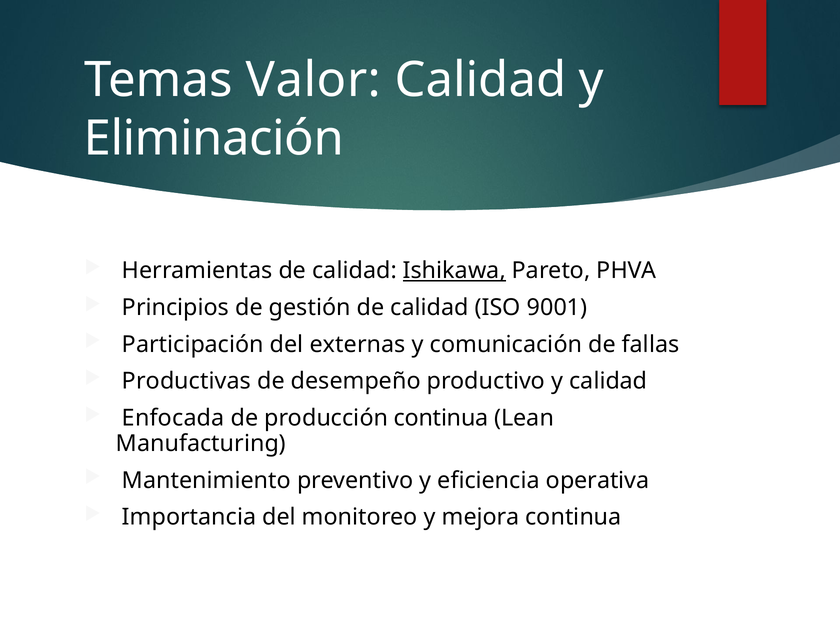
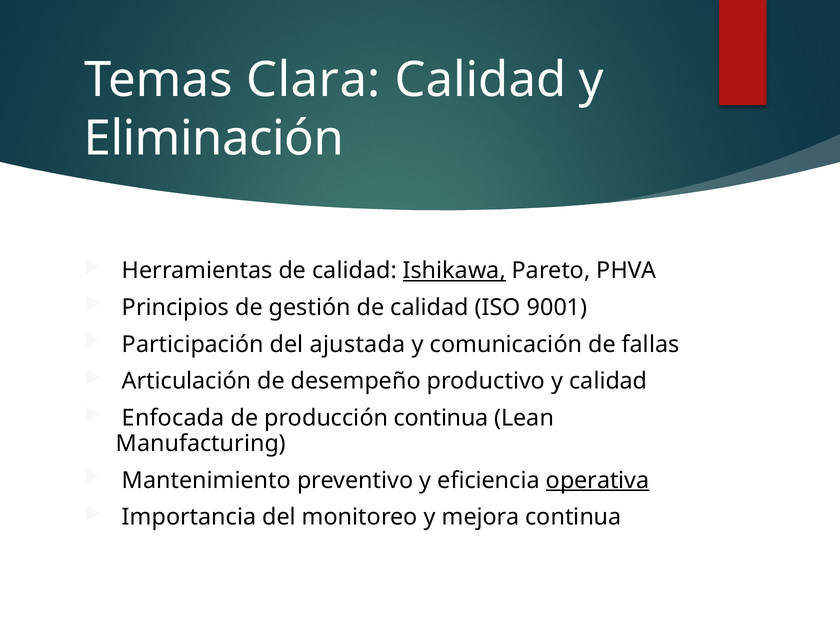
Valor: Valor -> Clara
externas: externas -> ajustada
Productivas: Productivas -> Articulación
operativa underline: none -> present
